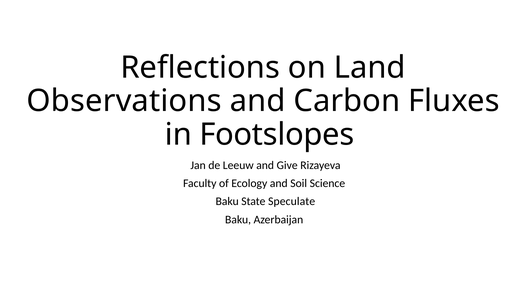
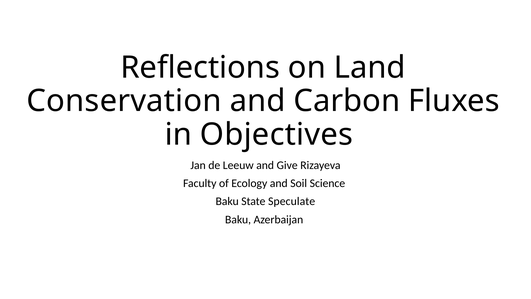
Observations: Observations -> Conservation
Footslopes: Footslopes -> Objectives
